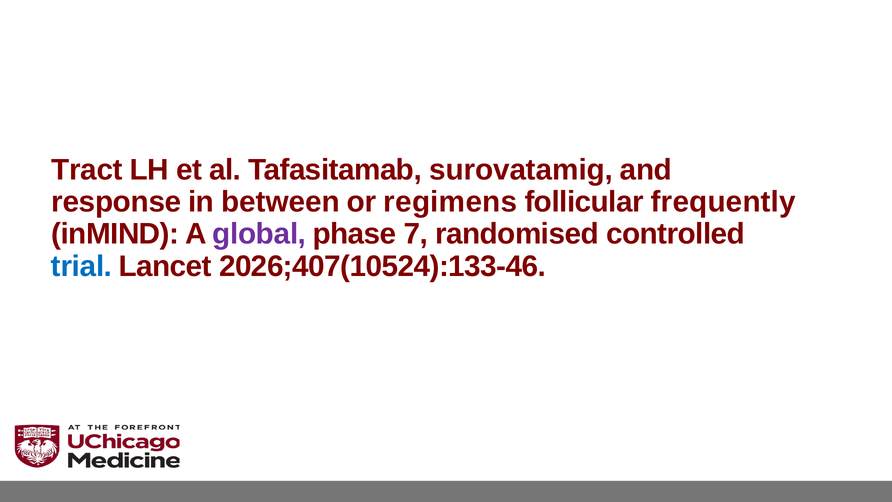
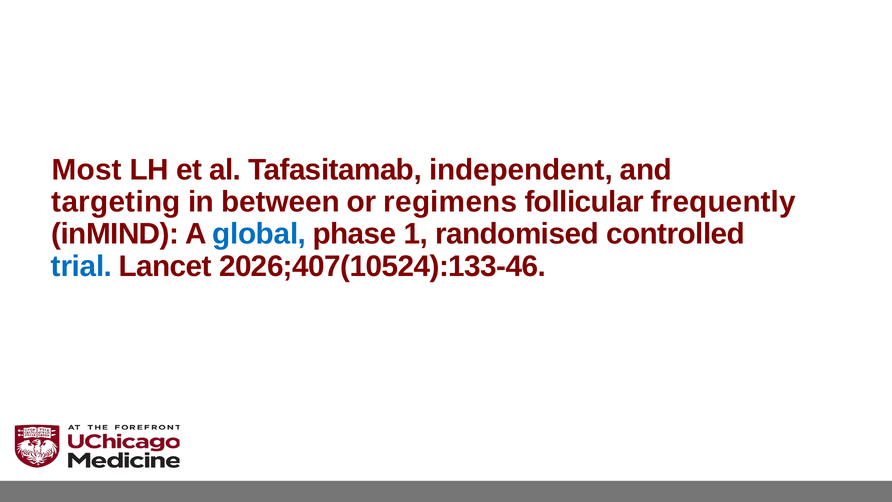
Tract: Tract -> Most
surovatamig: surovatamig -> independent
response: response -> targeting
global colour: purple -> blue
7: 7 -> 1
